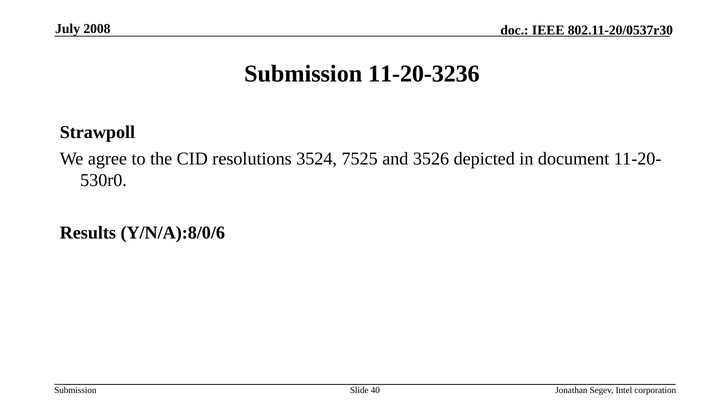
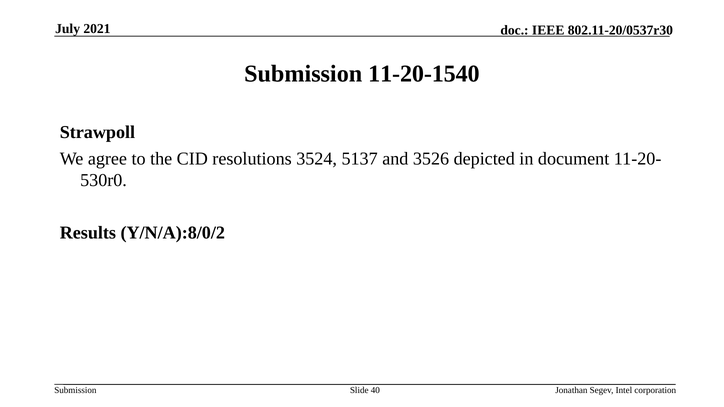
2008: 2008 -> 2021
11-20-3236: 11-20-3236 -> 11-20-1540
7525: 7525 -> 5137
Y/N/A):8/0/6: Y/N/A):8/0/6 -> Y/N/A):8/0/2
